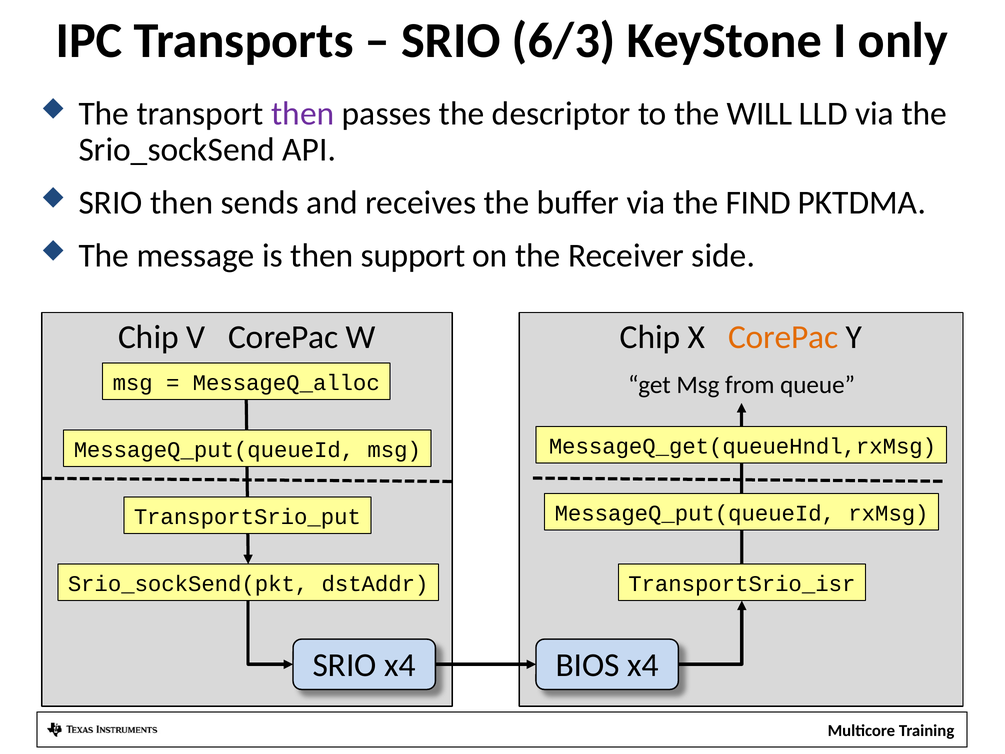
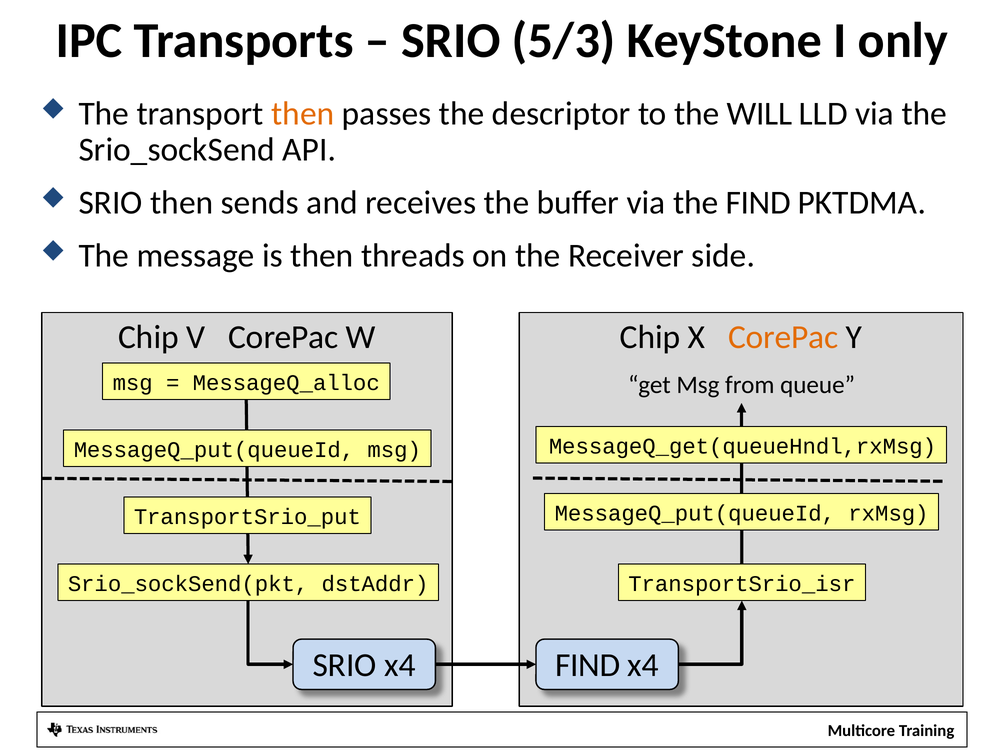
6/3: 6/3 -> 5/3
then at (303, 113) colour: purple -> orange
support: support -> threads
x4 BIOS: BIOS -> FIND
